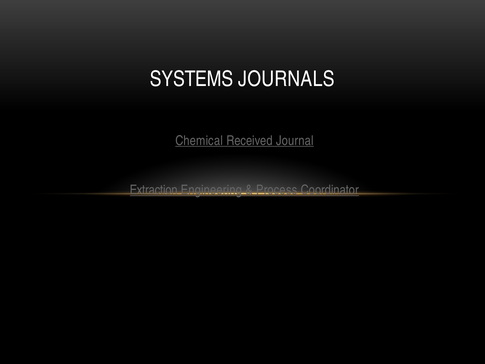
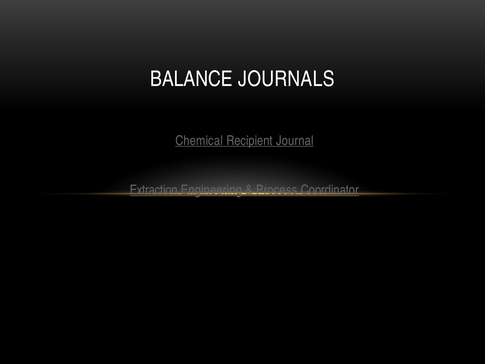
SYSTEMS: SYSTEMS -> BALANCE
Received: Received -> Recipient
